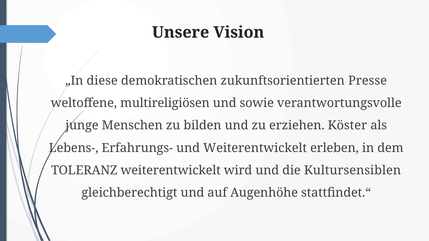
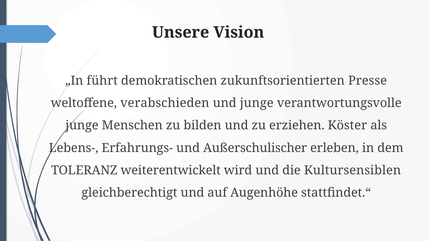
diese: diese -> führt
multireligiösen: multireligiösen -> verabschieden
und sowie: sowie -> junge
und Weiterentwickelt: Weiterentwickelt -> Außerschulischer
